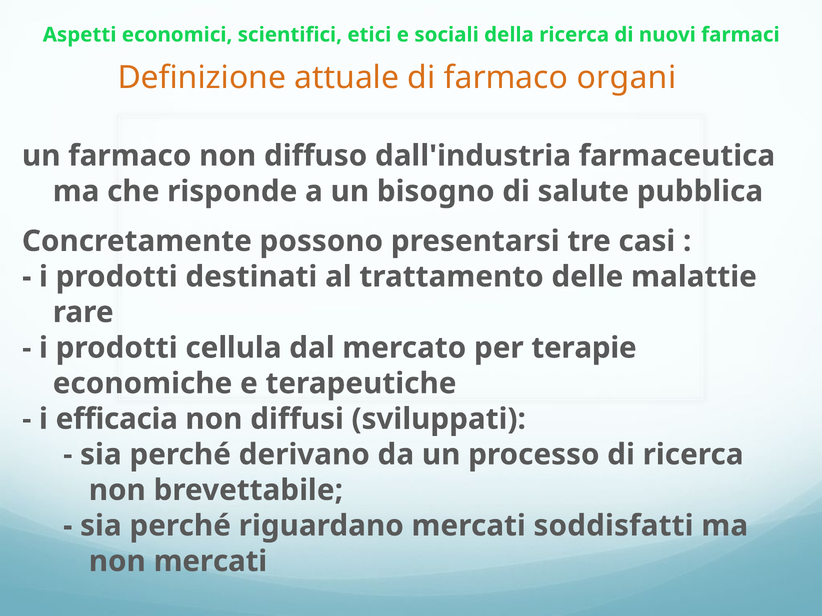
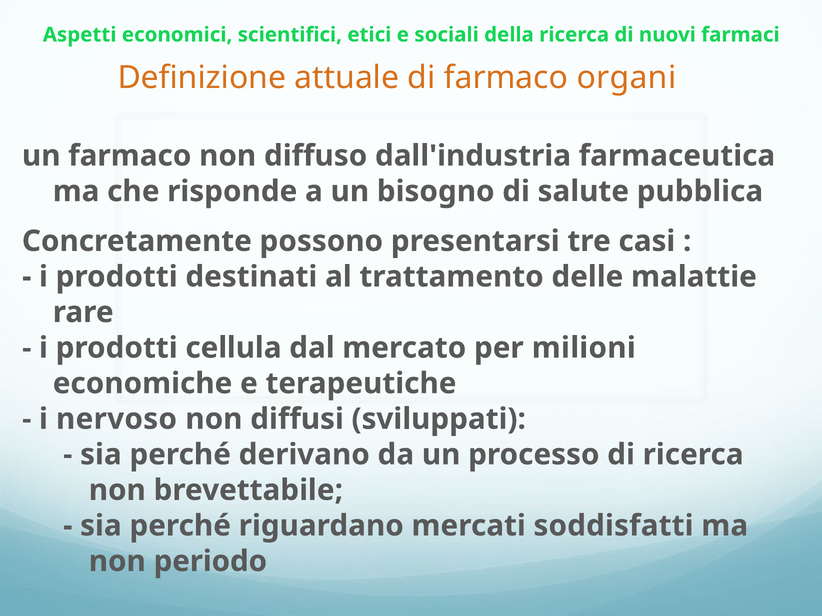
terapie: terapie -> milioni
efficacia: efficacia -> nervoso
non mercati: mercati -> periodo
